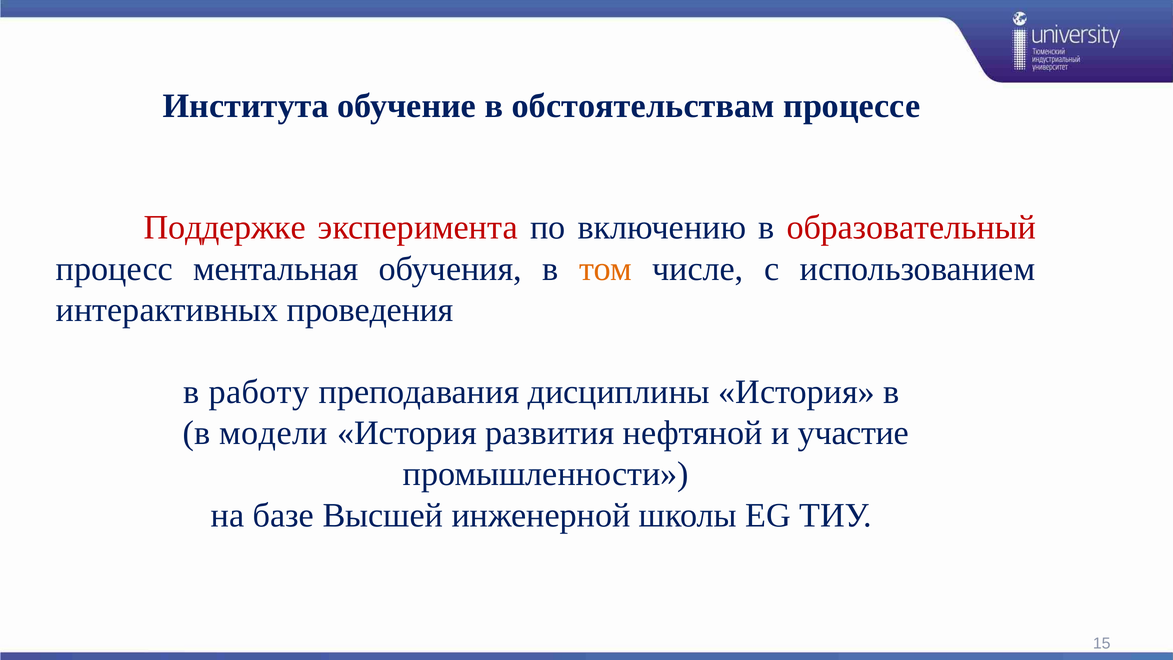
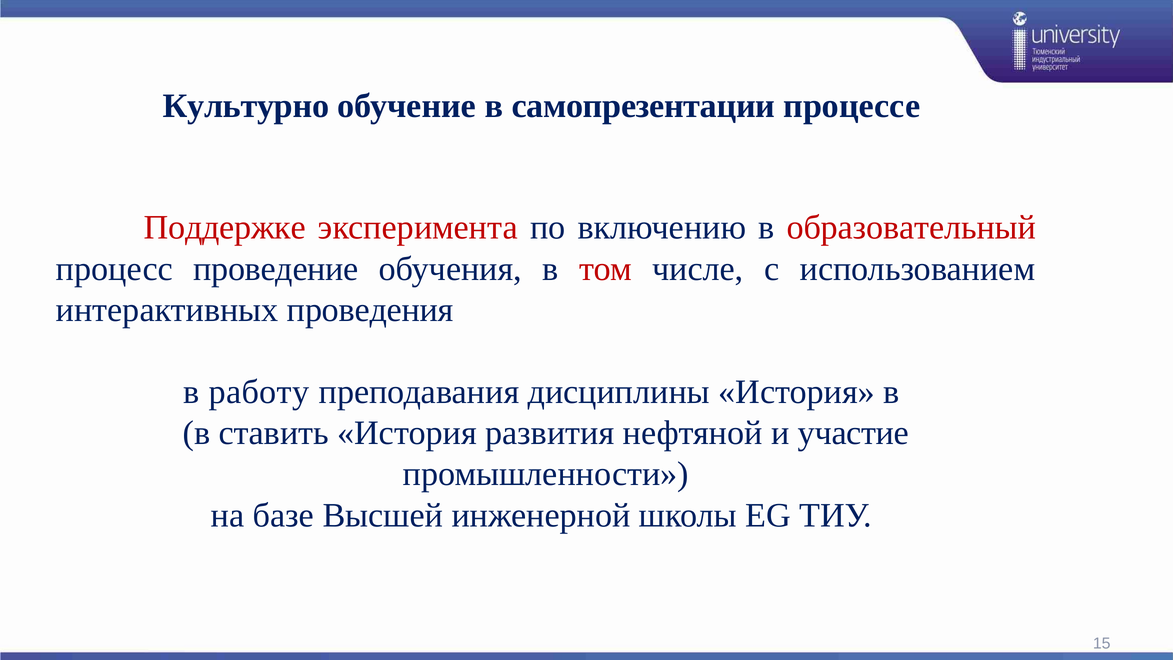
Института: Института -> Культурно
обстоятельствам: обстоятельствам -> самопрезентации
ментальная: ментальная -> проведение
том colour: orange -> red
модели: модели -> ставить
